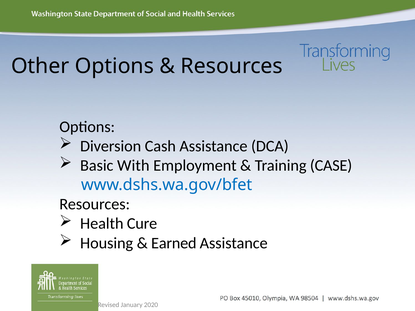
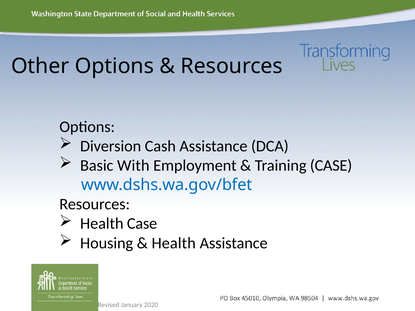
Health Cure: Cure -> Case
Earned at (174, 243): Earned -> Health
